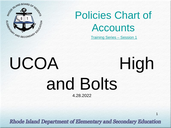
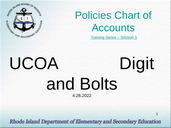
High: High -> Digit
